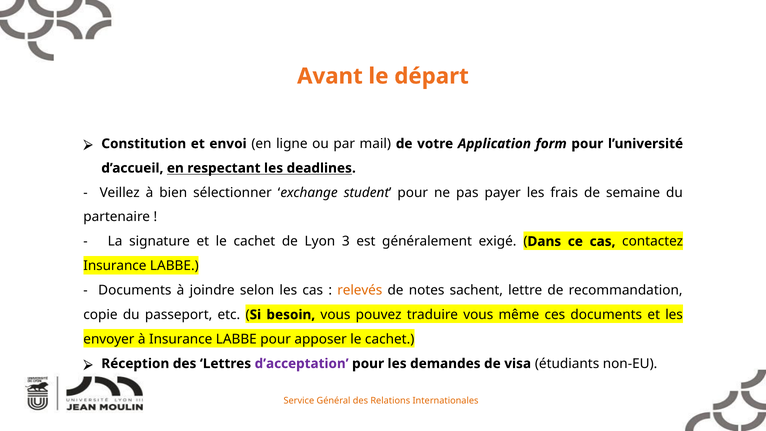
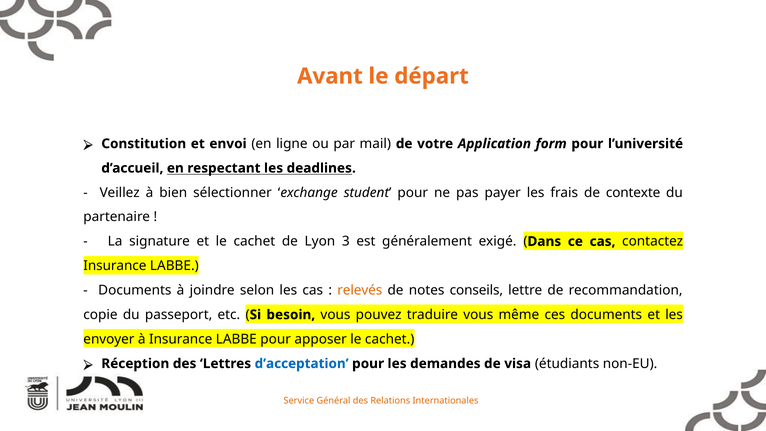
semaine: semaine -> contexte
sachent: sachent -> conseils
d’acceptation colour: purple -> blue
